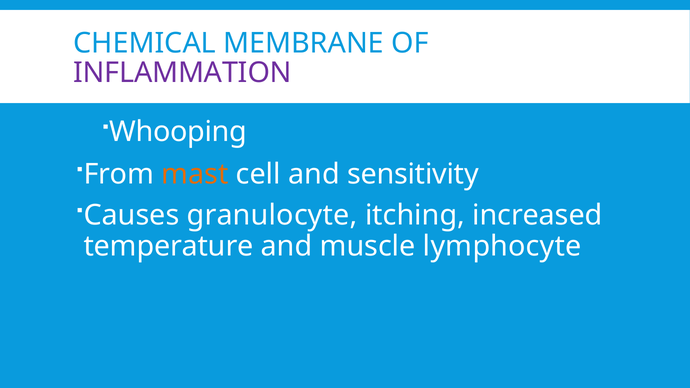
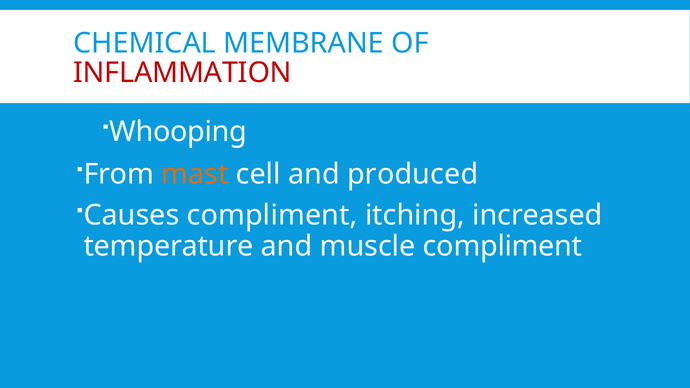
INFLAMMATION colour: purple -> red
sensitivity: sensitivity -> produced
Causes granulocyte: granulocyte -> compliment
muscle lymphocyte: lymphocyte -> compliment
